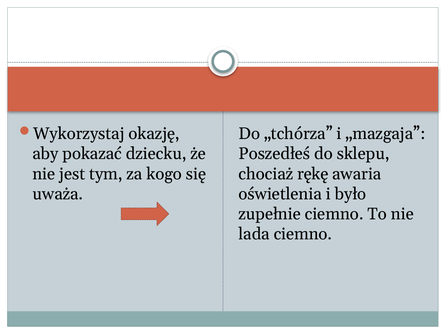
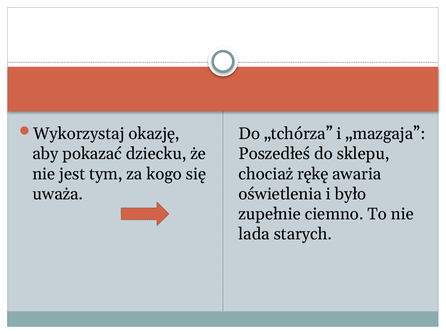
lada ciemno: ciemno -> starych
